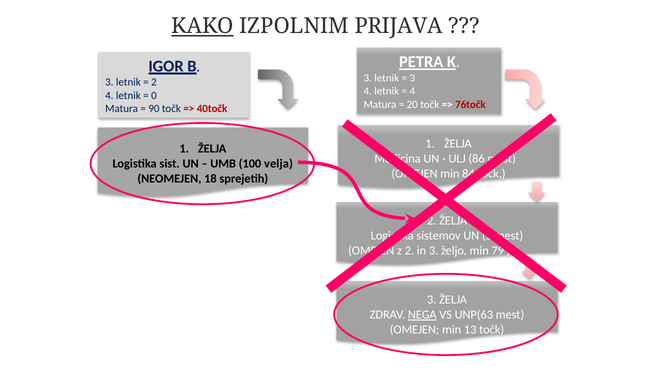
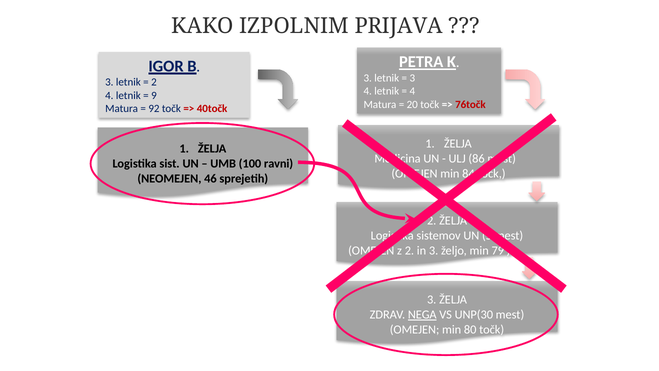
KAKO underline: present -> none
0: 0 -> 9
90: 90 -> 92
velja: velja -> ravni
18: 18 -> 46
UNP(63: UNP(63 -> UNP(30
13: 13 -> 80
